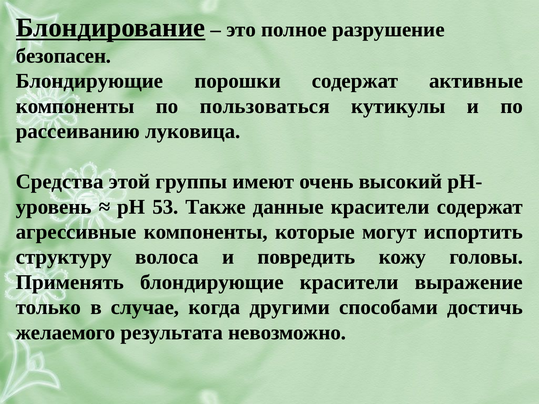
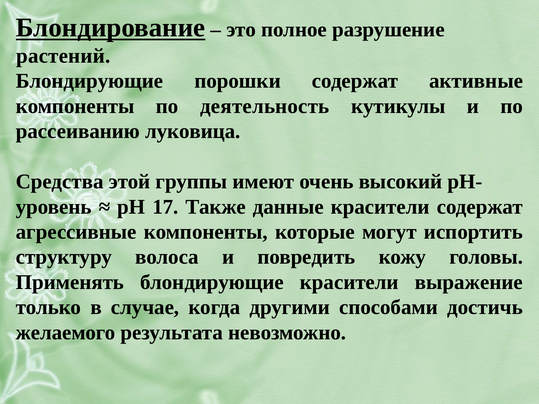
безопасен: безопасен -> растений
пользоваться: пользоваться -> деятельность
53: 53 -> 17
